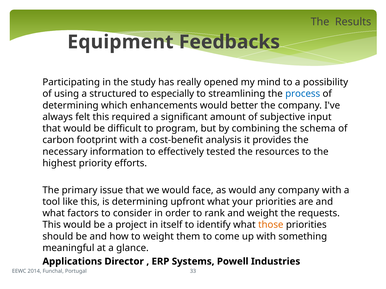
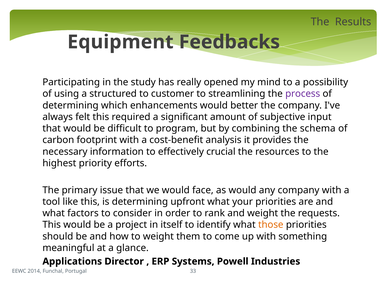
especially: especially -> customer
process colour: blue -> purple
tested: tested -> crucial
